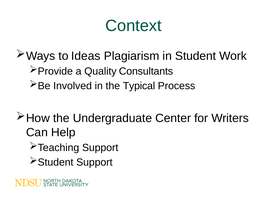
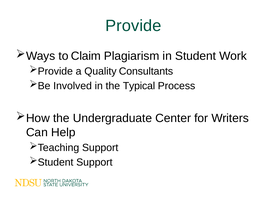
Context: Context -> Provide
Ideas: Ideas -> Claim
